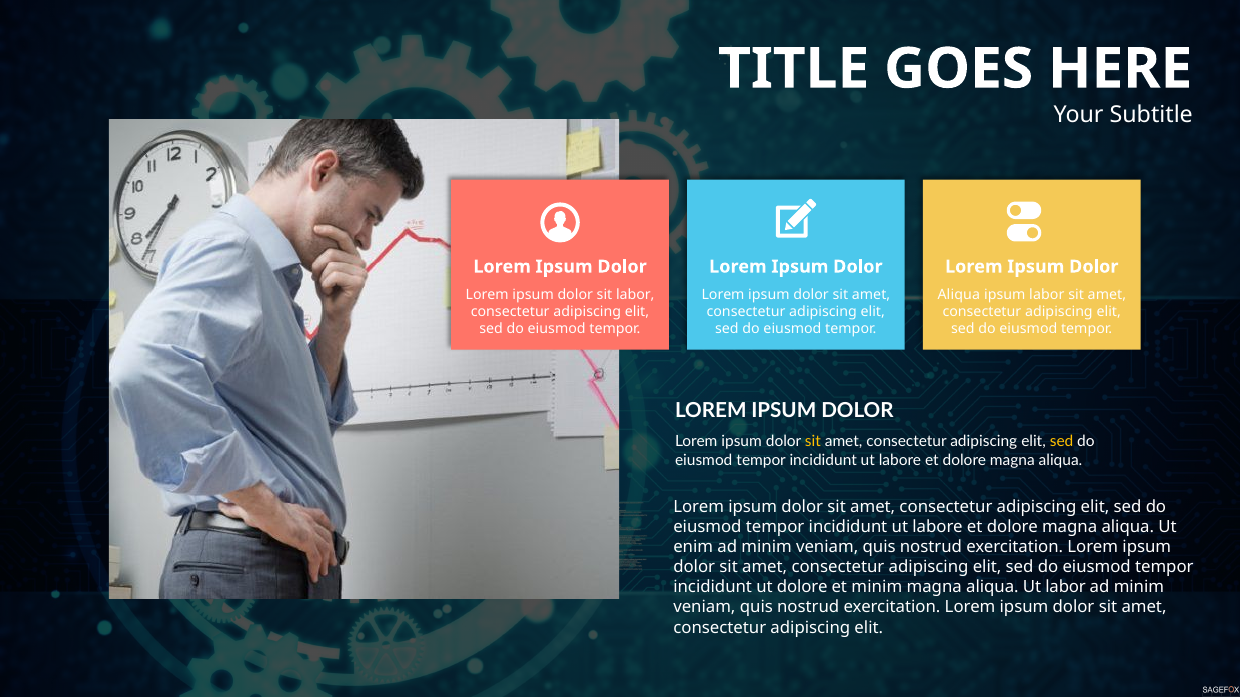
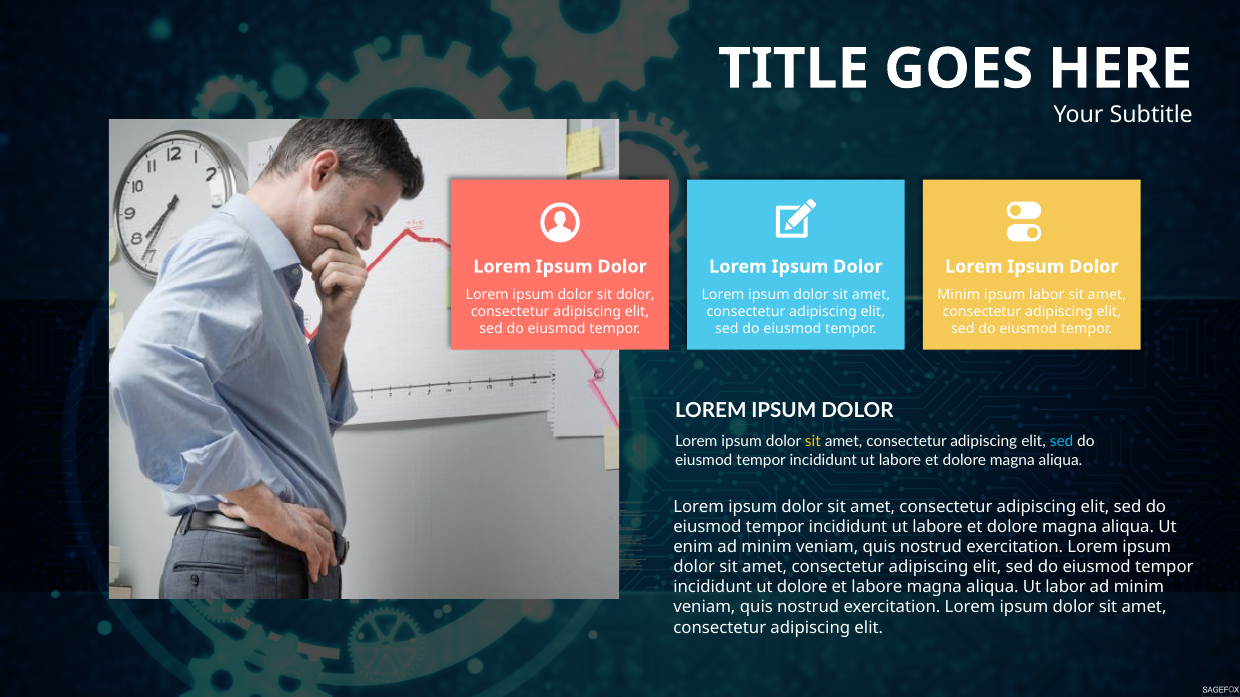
sit labor: labor -> dolor
Aliqua at (959, 295): Aliqua -> Minim
sed at (1062, 442) colour: yellow -> light blue
et minim: minim -> labore
